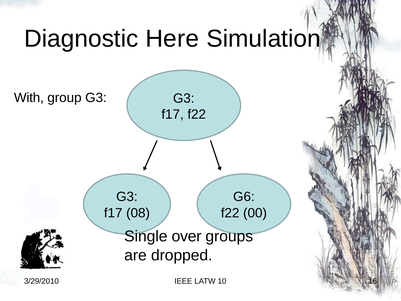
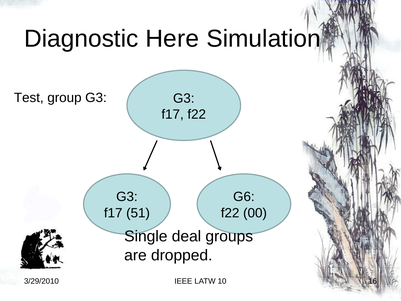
With: With -> Test
08: 08 -> 51
over: over -> deal
